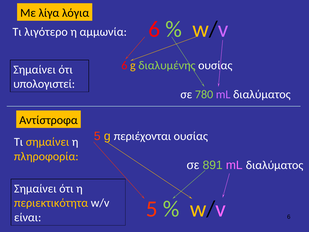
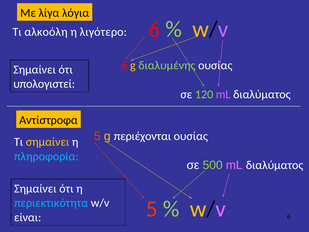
λιγότερο: λιγότερο -> αλκοόλη
αμμωνία: αμμωνία -> λιγότερο
780: 780 -> 120
πληροφορία colour: yellow -> light blue
891: 891 -> 500
περιεκτικότητα colour: yellow -> light blue
